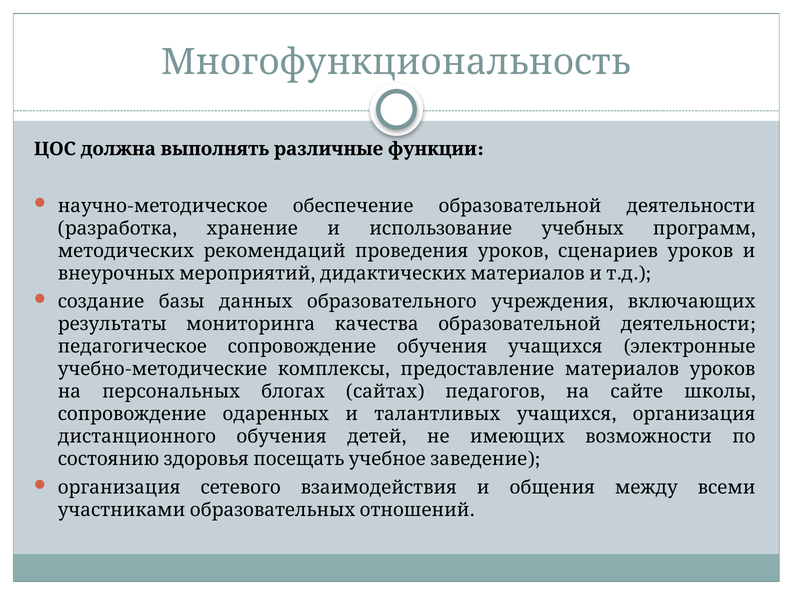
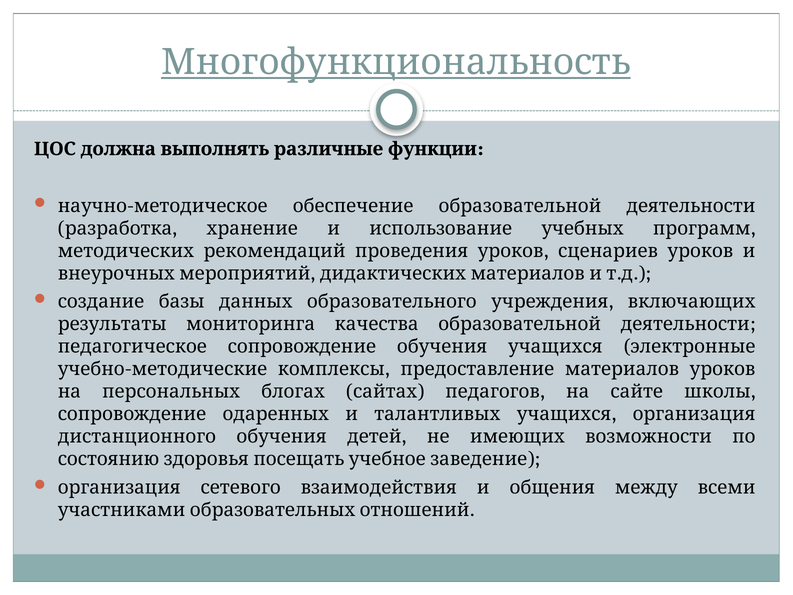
Многофункциональность underline: none -> present
